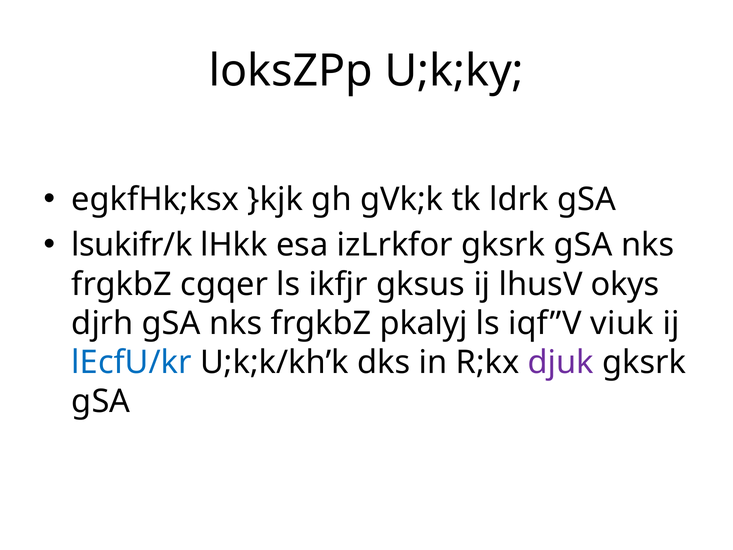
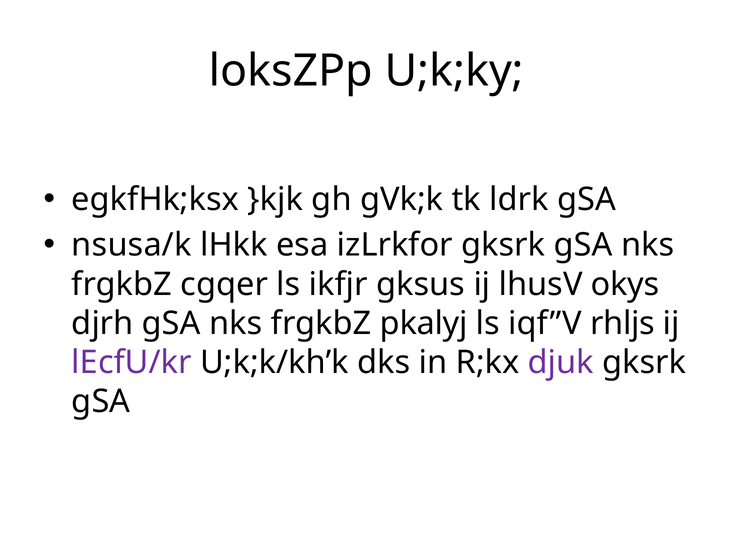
lsukifr/k: lsukifr/k -> nsusa/k
viuk: viuk -> rhljs
lEcfU/kr colour: blue -> purple
